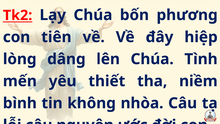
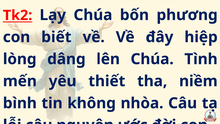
tiên: tiên -> biết
